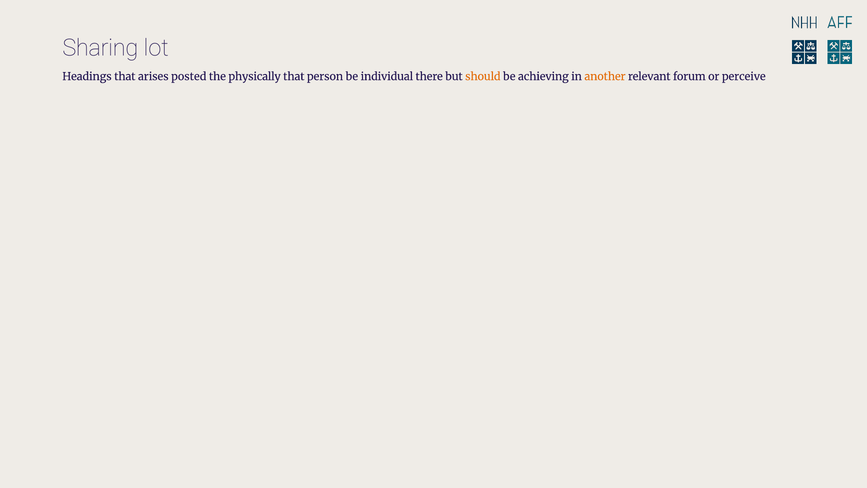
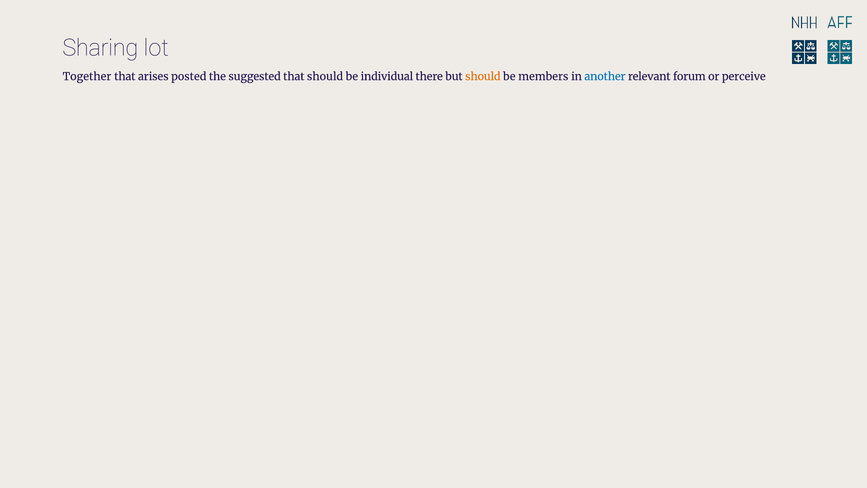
Headings: Headings -> Together
physically: physically -> suggested
that person: person -> should
achieving: achieving -> members
another colour: orange -> blue
